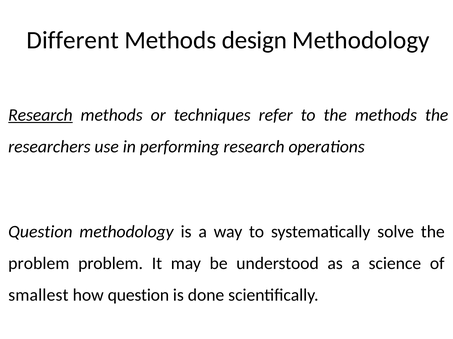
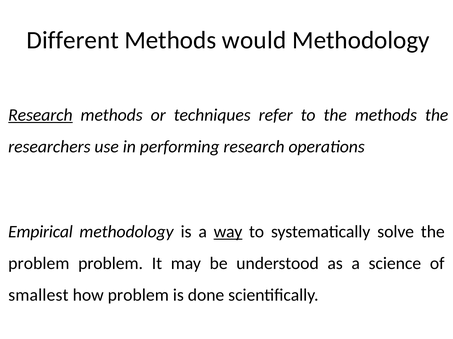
design: design -> would
Question at (40, 232): Question -> Empirical
way underline: none -> present
how question: question -> problem
